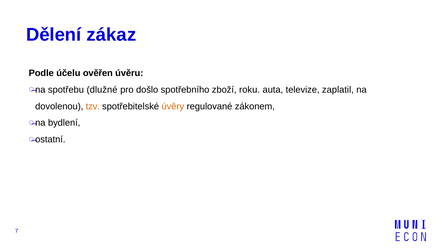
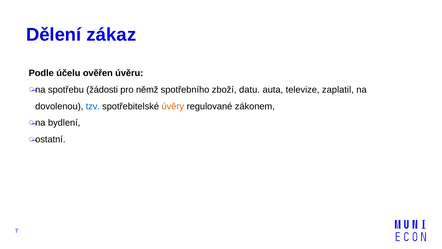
dlužné: dlužné -> žádosti
došlo: došlo -> němž
roku: roku -> datu
tzv colour: orange -> blue
